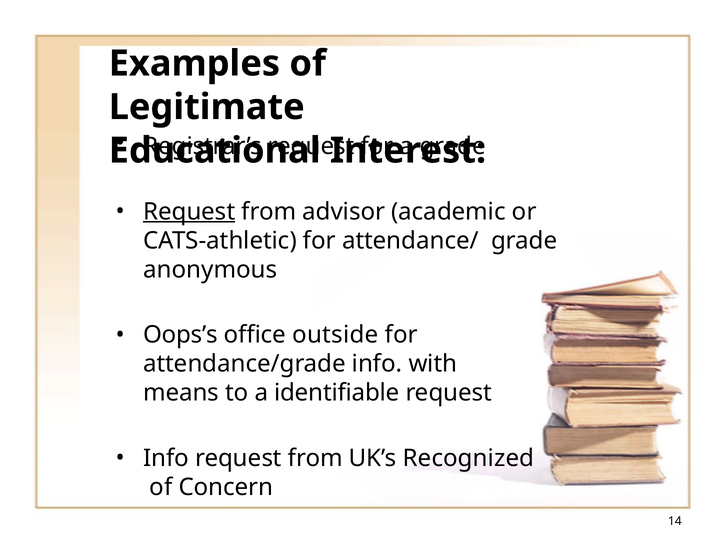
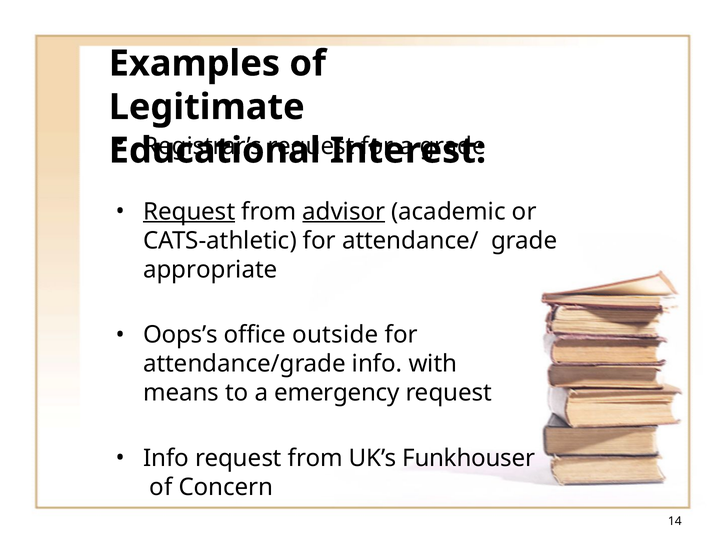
advisor underline: none -> present
anonymous: anonymous -> appropriate
identifiable: identifiable -> emergency
Recognized: Recognized -> Funkhouser
